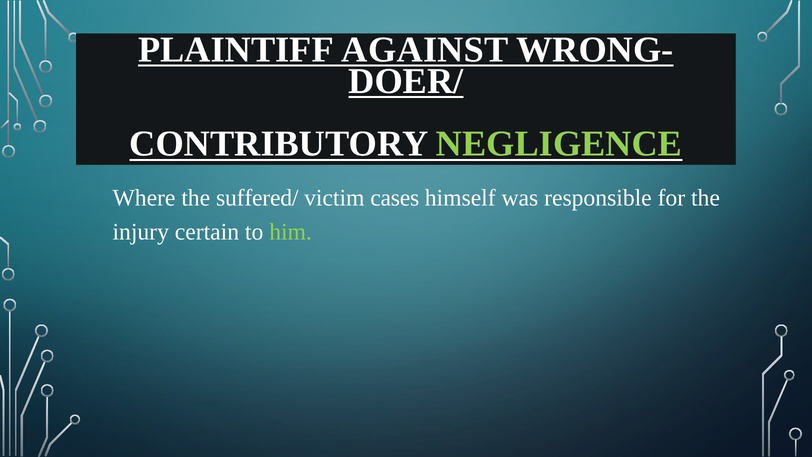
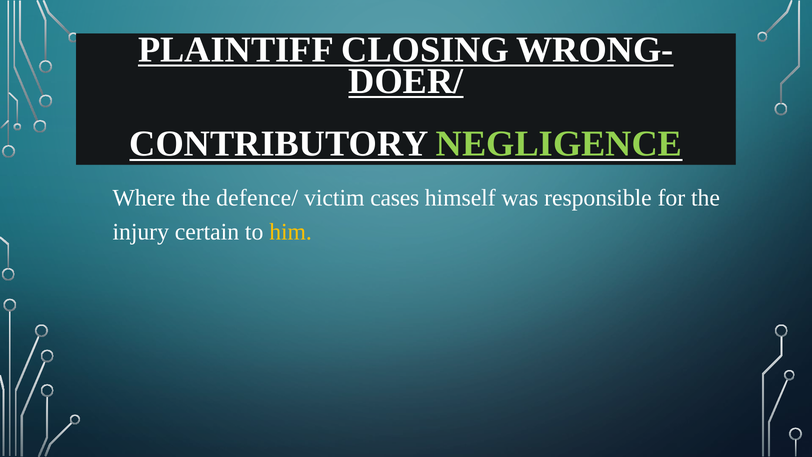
AGAINST: AGAINST -> CLOSING
suffered/: suffered/ -> defence/
him colour: light green -> yellow
